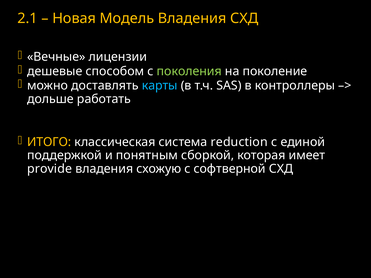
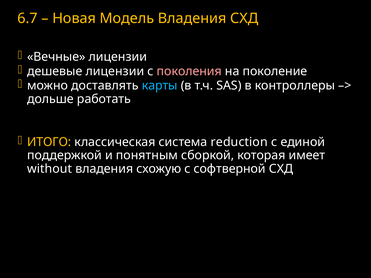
2.1: 2.1 -> 6.7
дешевые способом: способом -> лицензии
поколения colour: light green -> pink
provide: provide -> without
